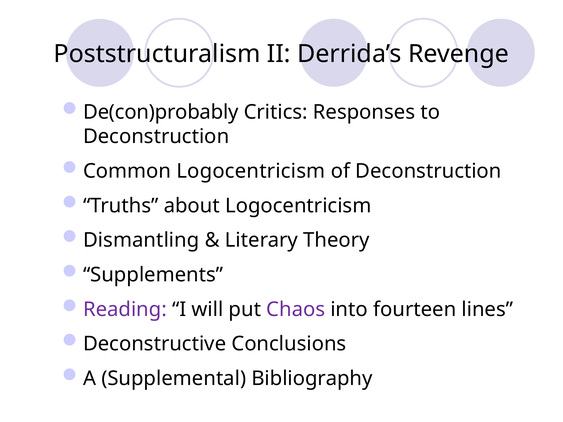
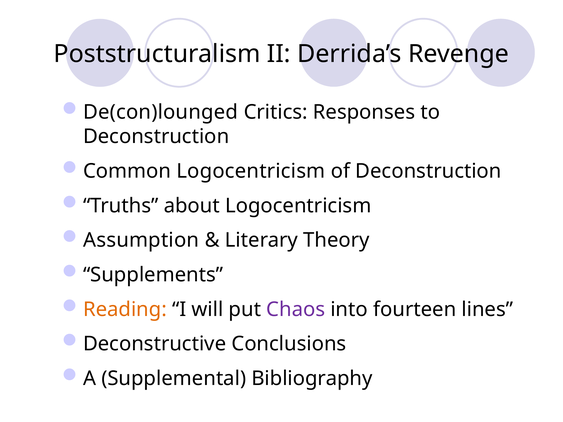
De(con)probably: De(con)probably -> De(con)lounged
Dismantling: Dismantling -> Assumption
Reading colour: purple -> orange
